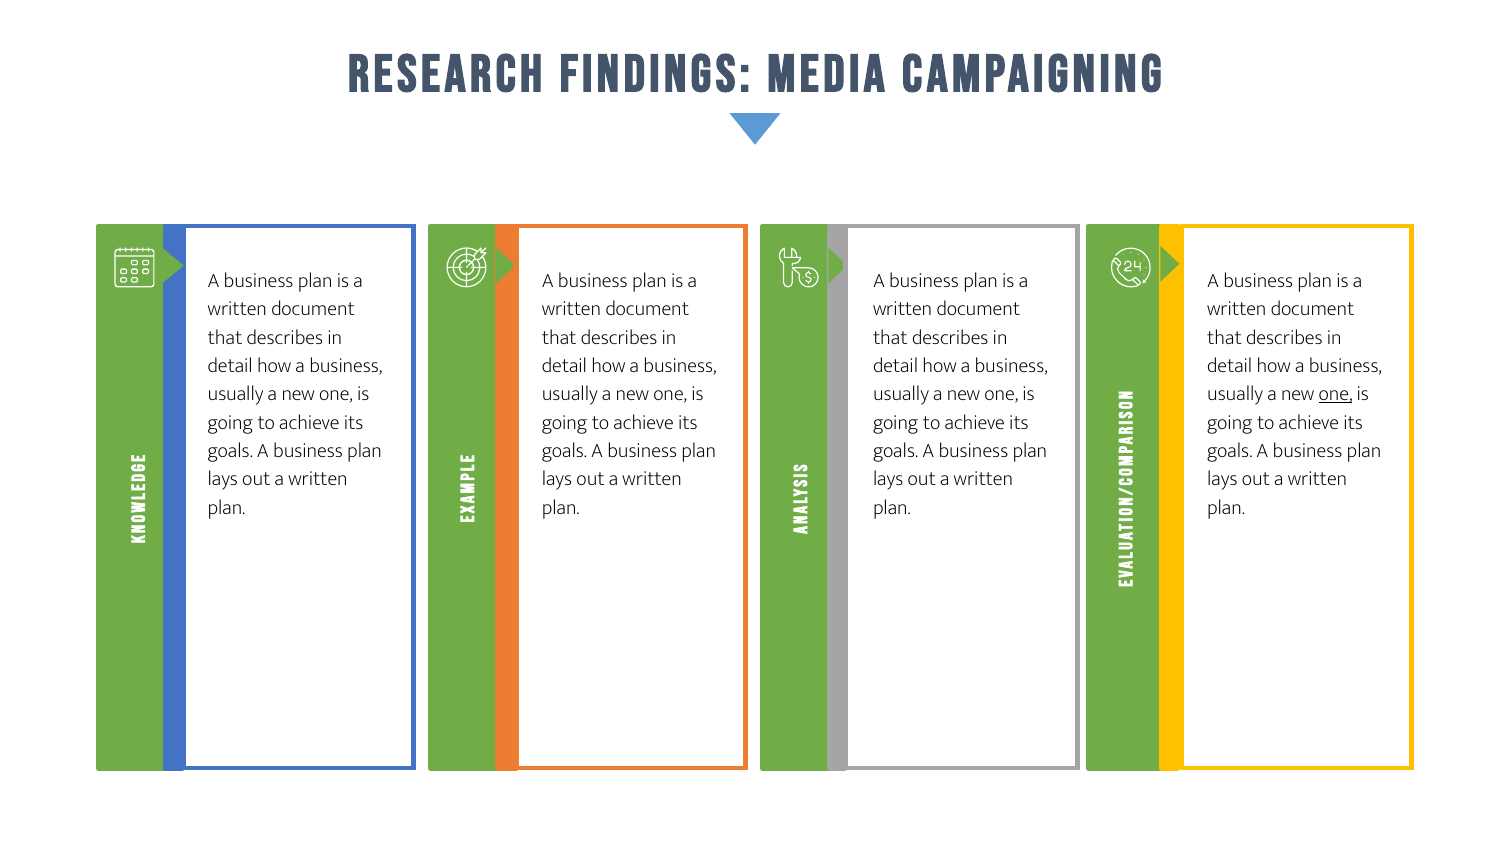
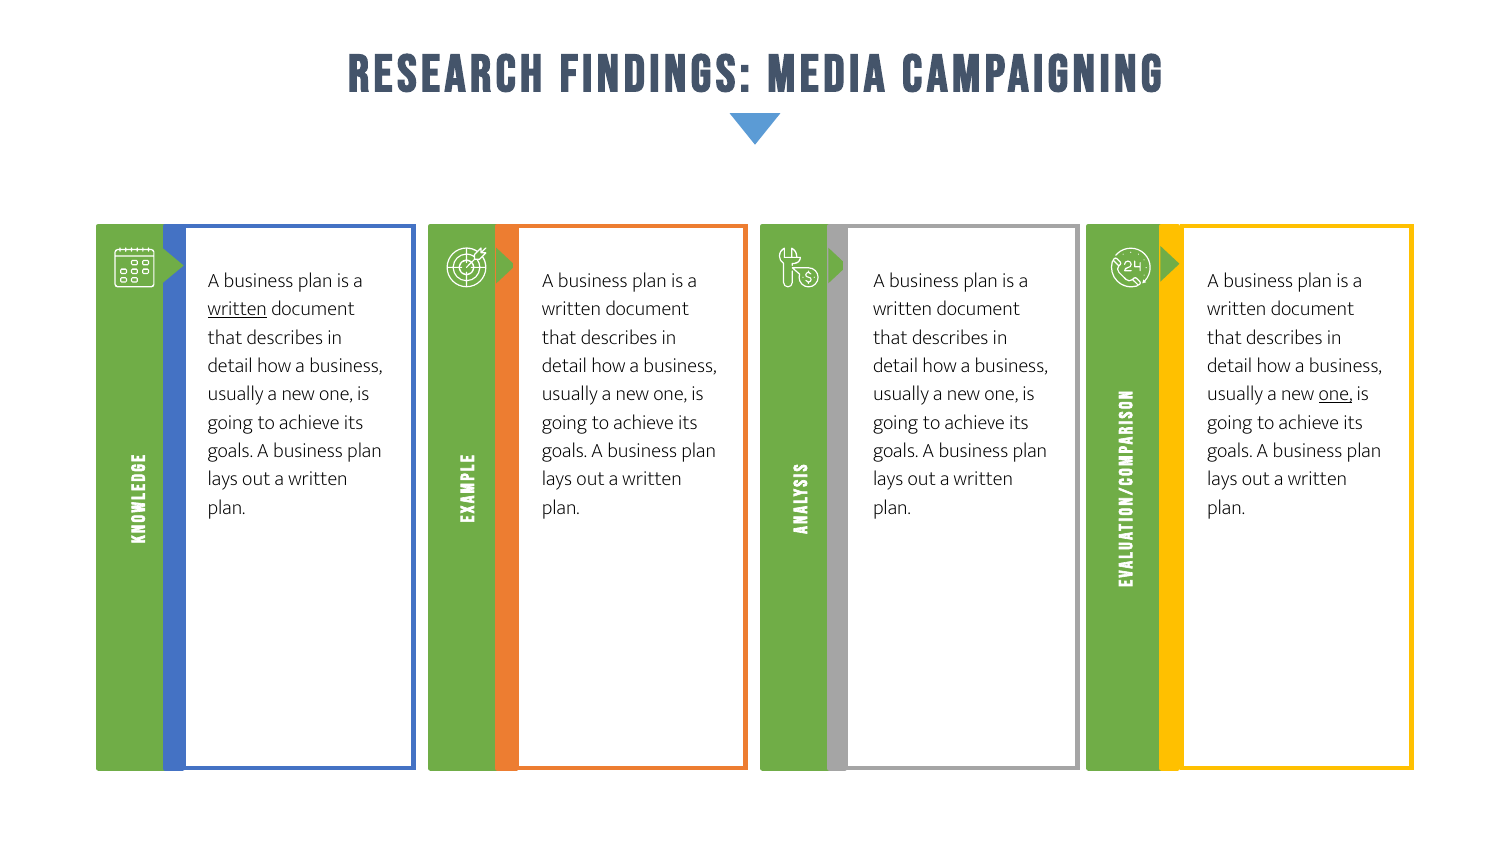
written at (237, 309) underline: none -> present
